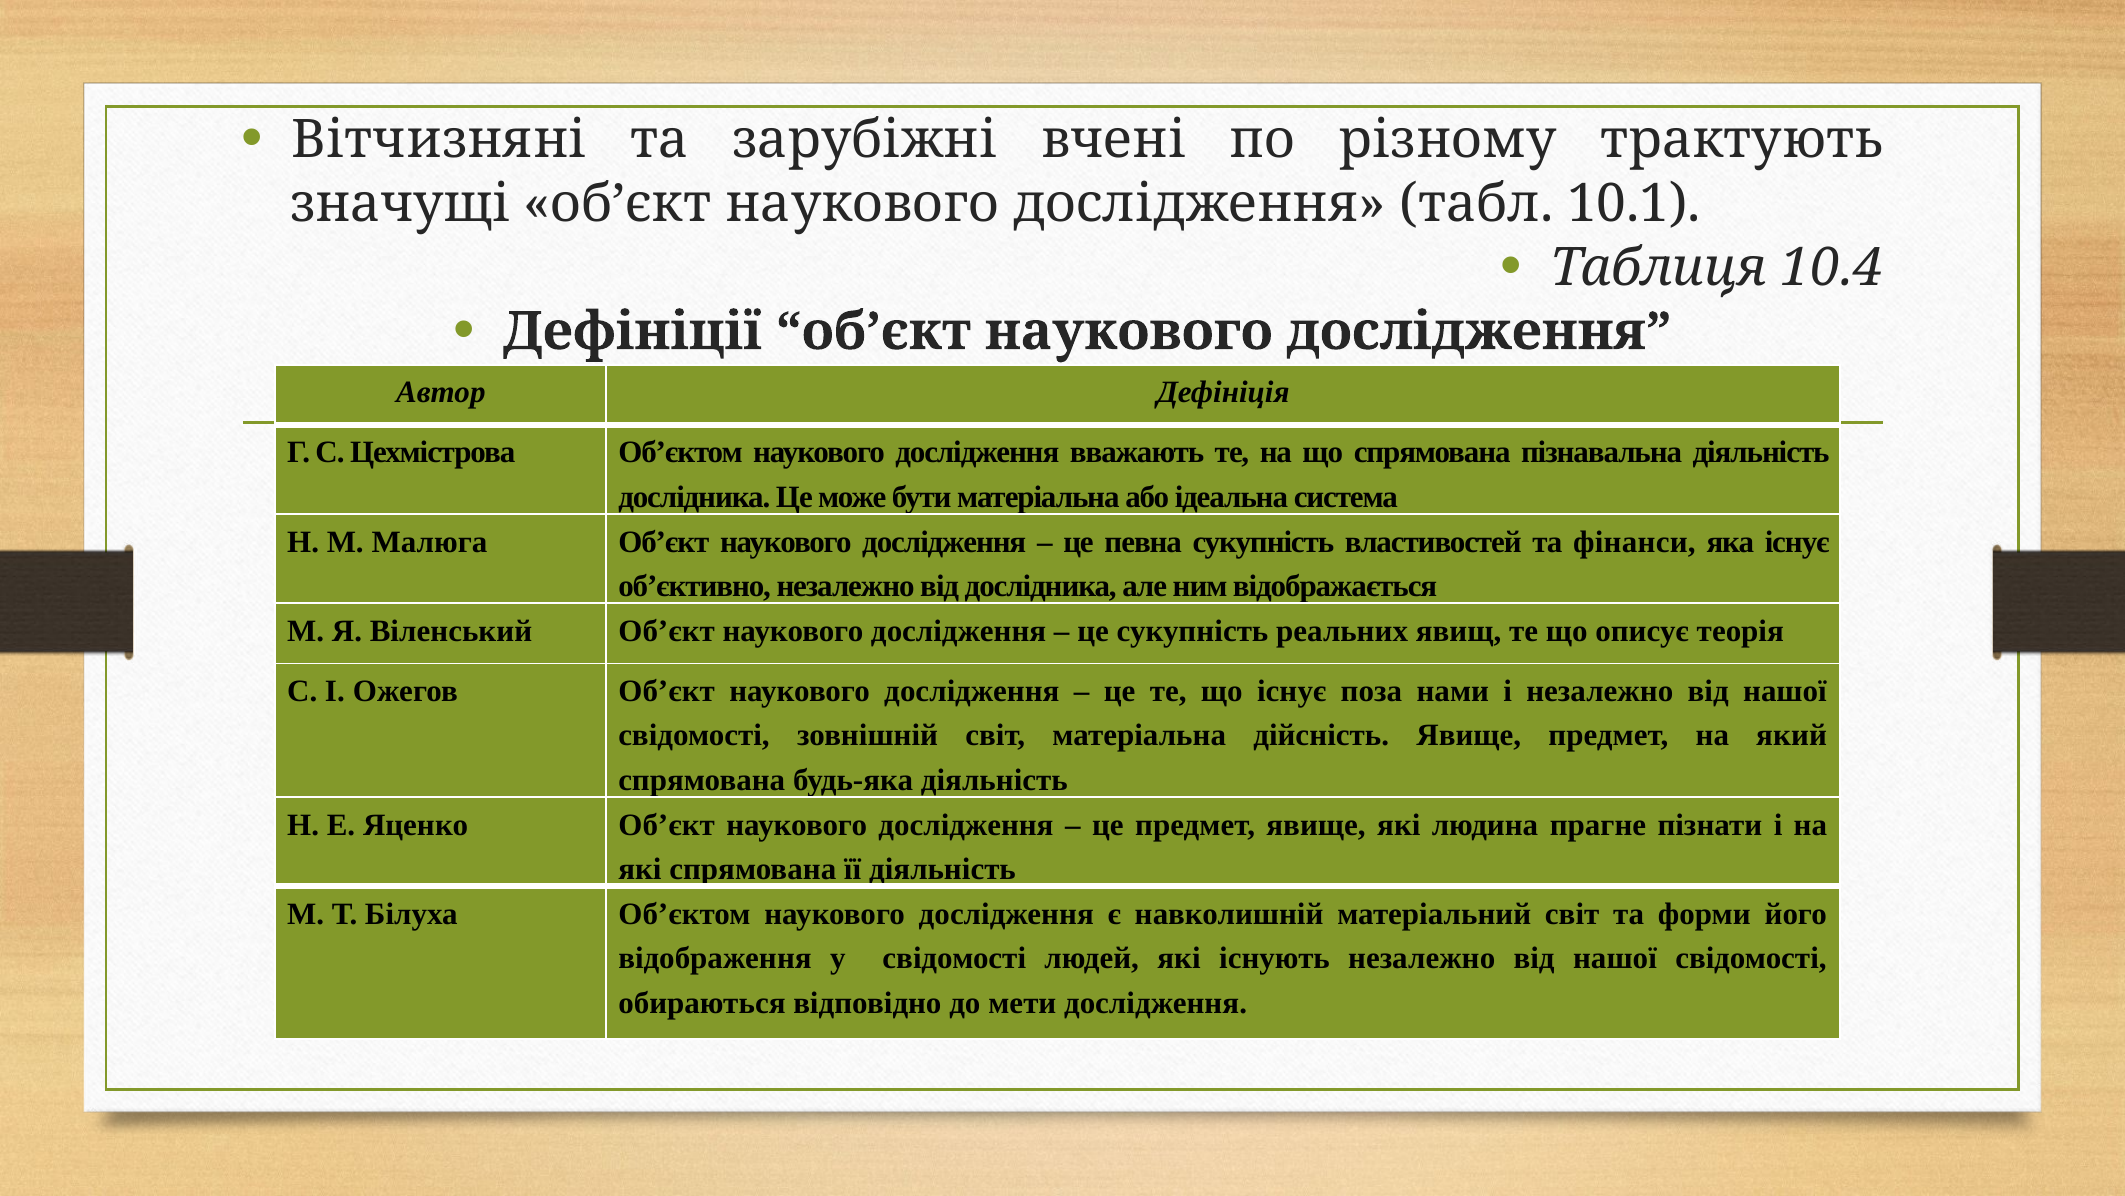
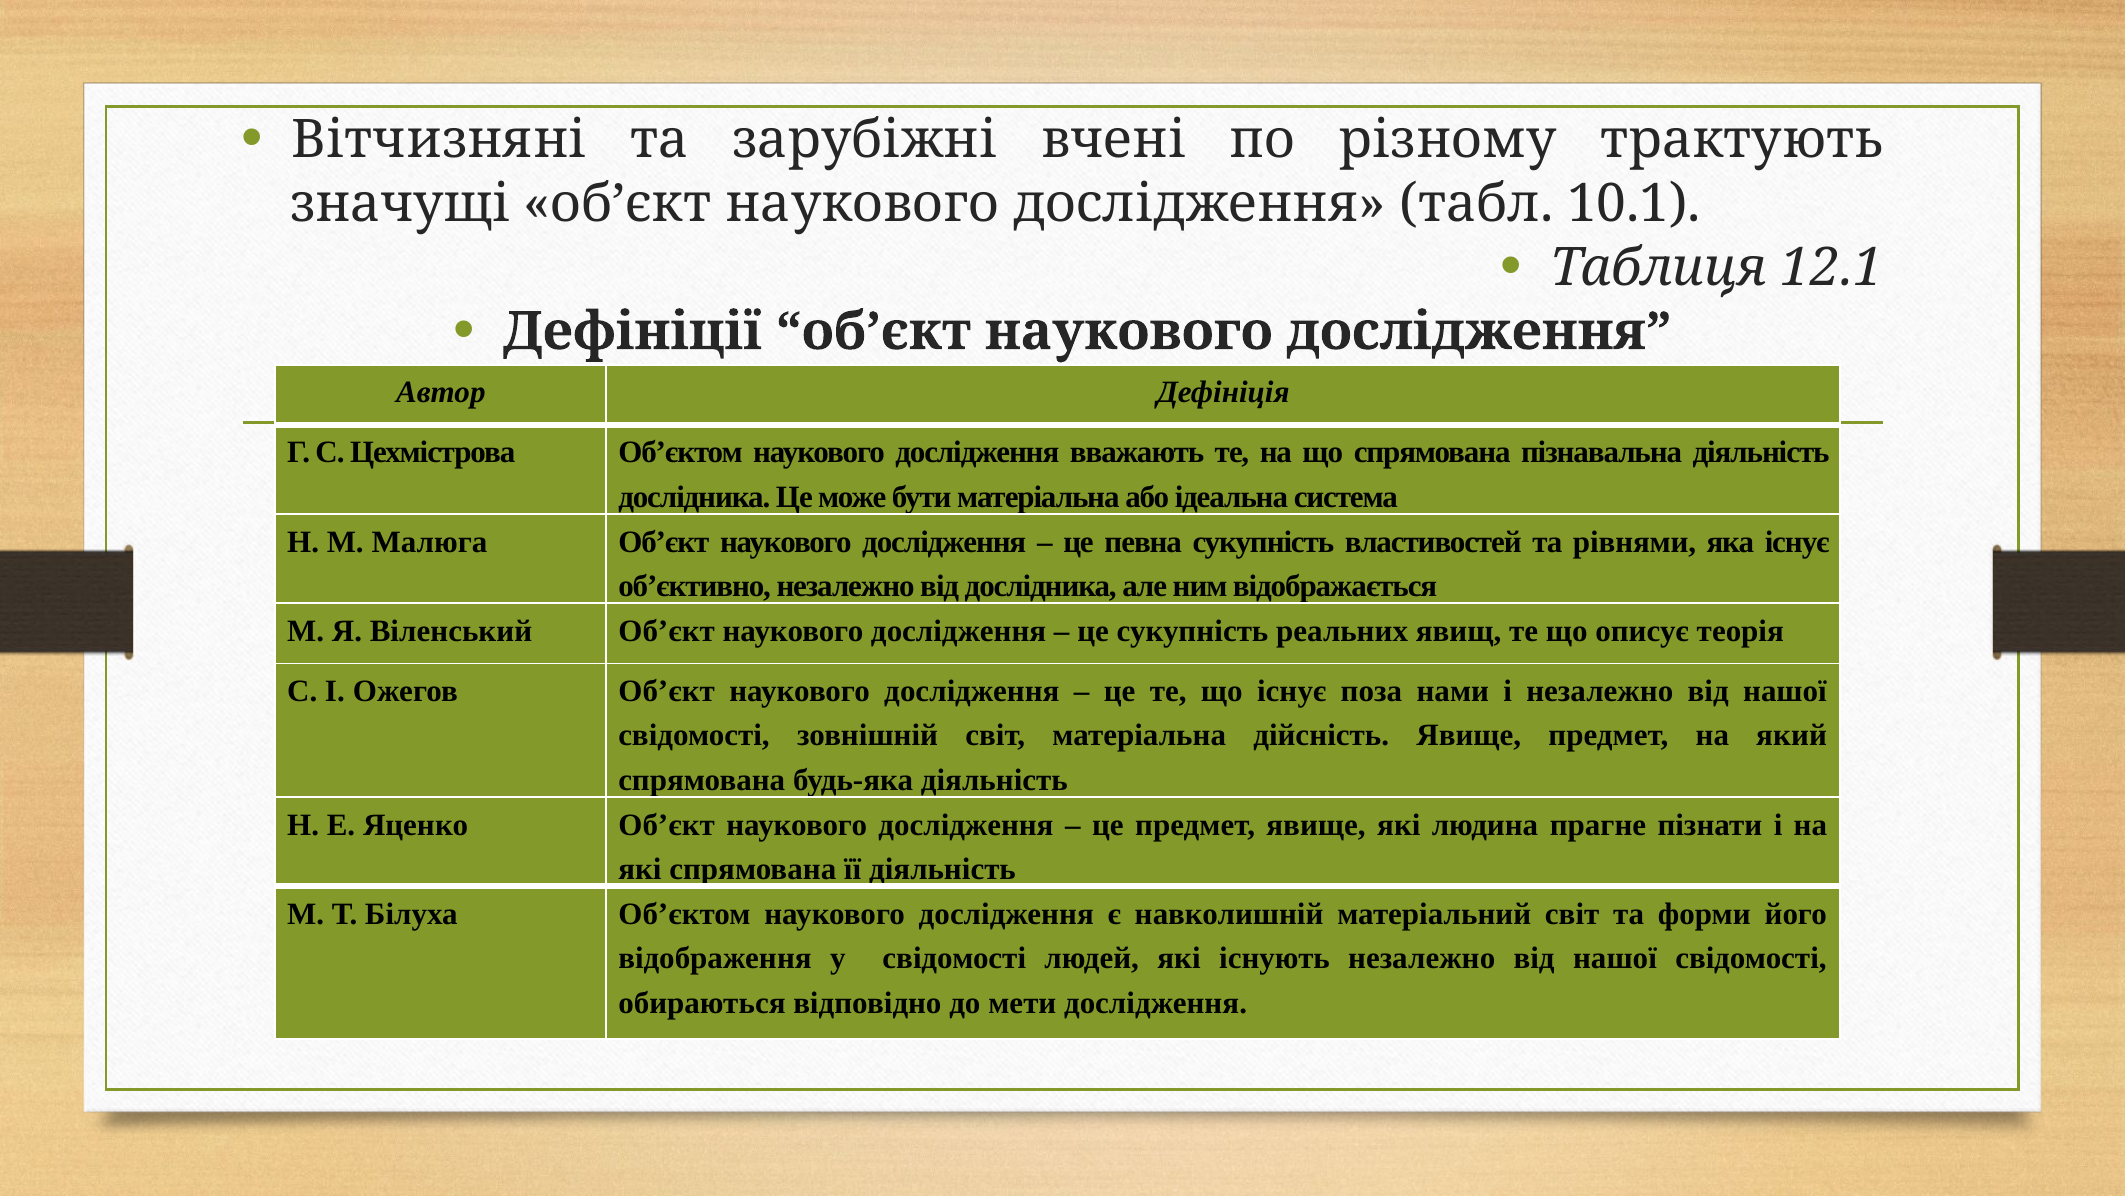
10.4: 10.4 -> 12.1
фінанси: фінанси -> рівнями
